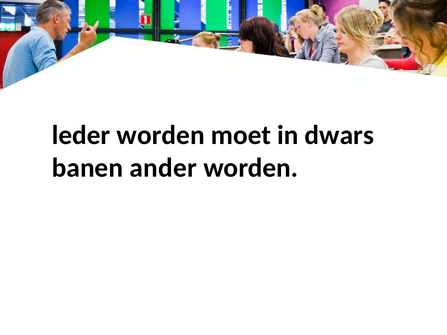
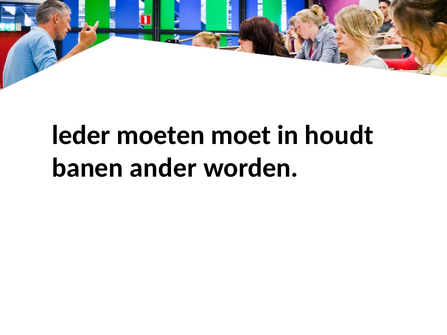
leder worden: worden -> moeten
dwars: dwars -> houdt
